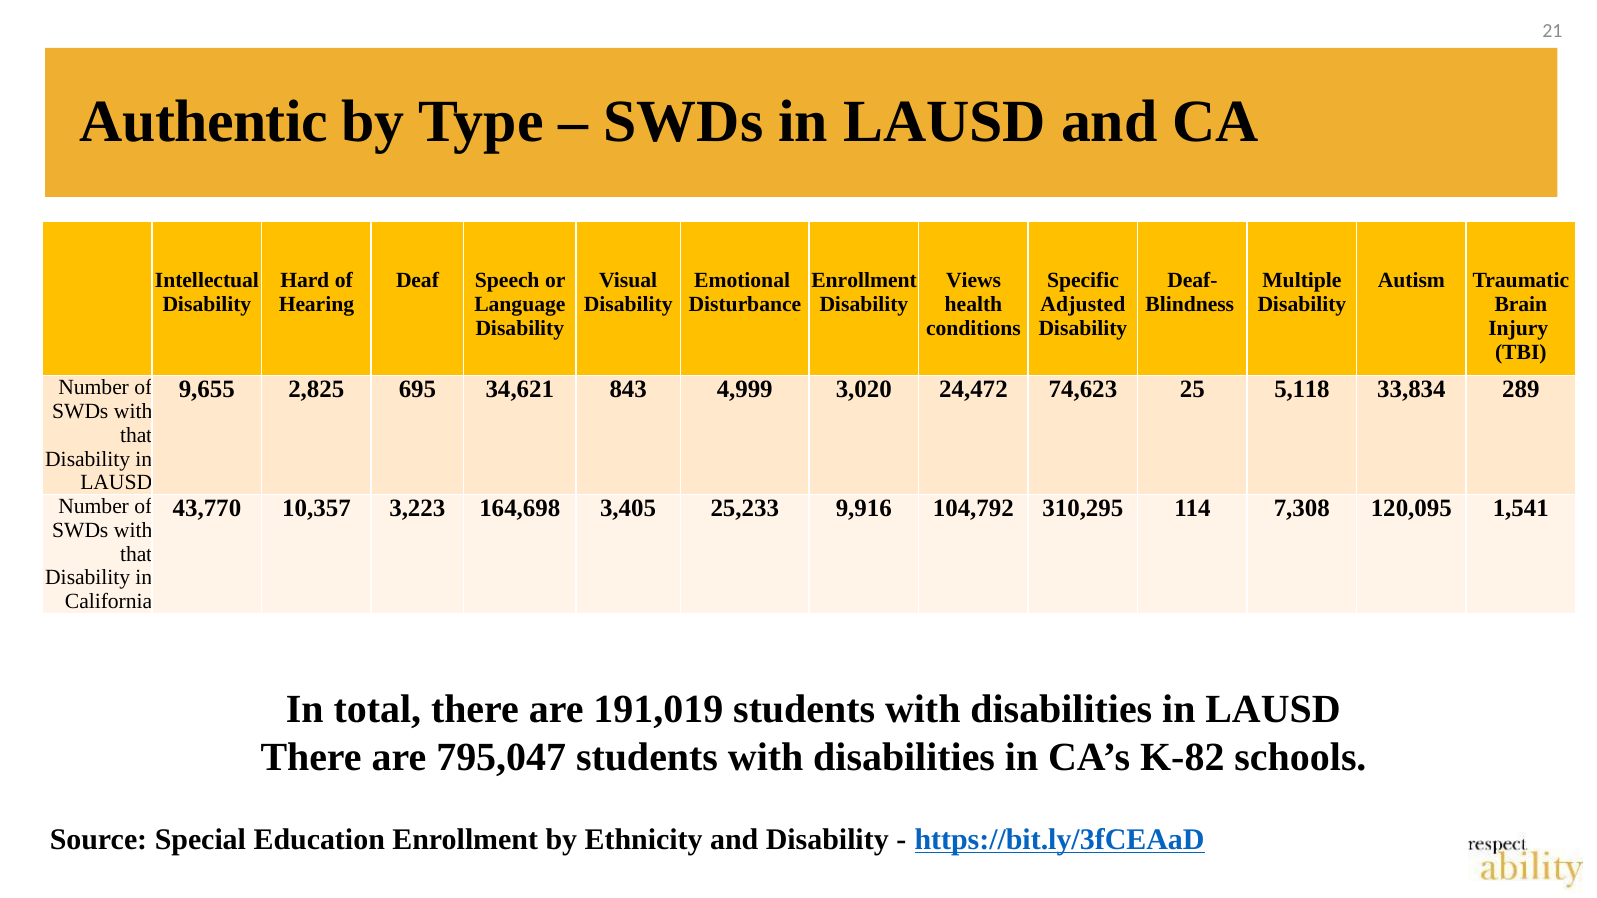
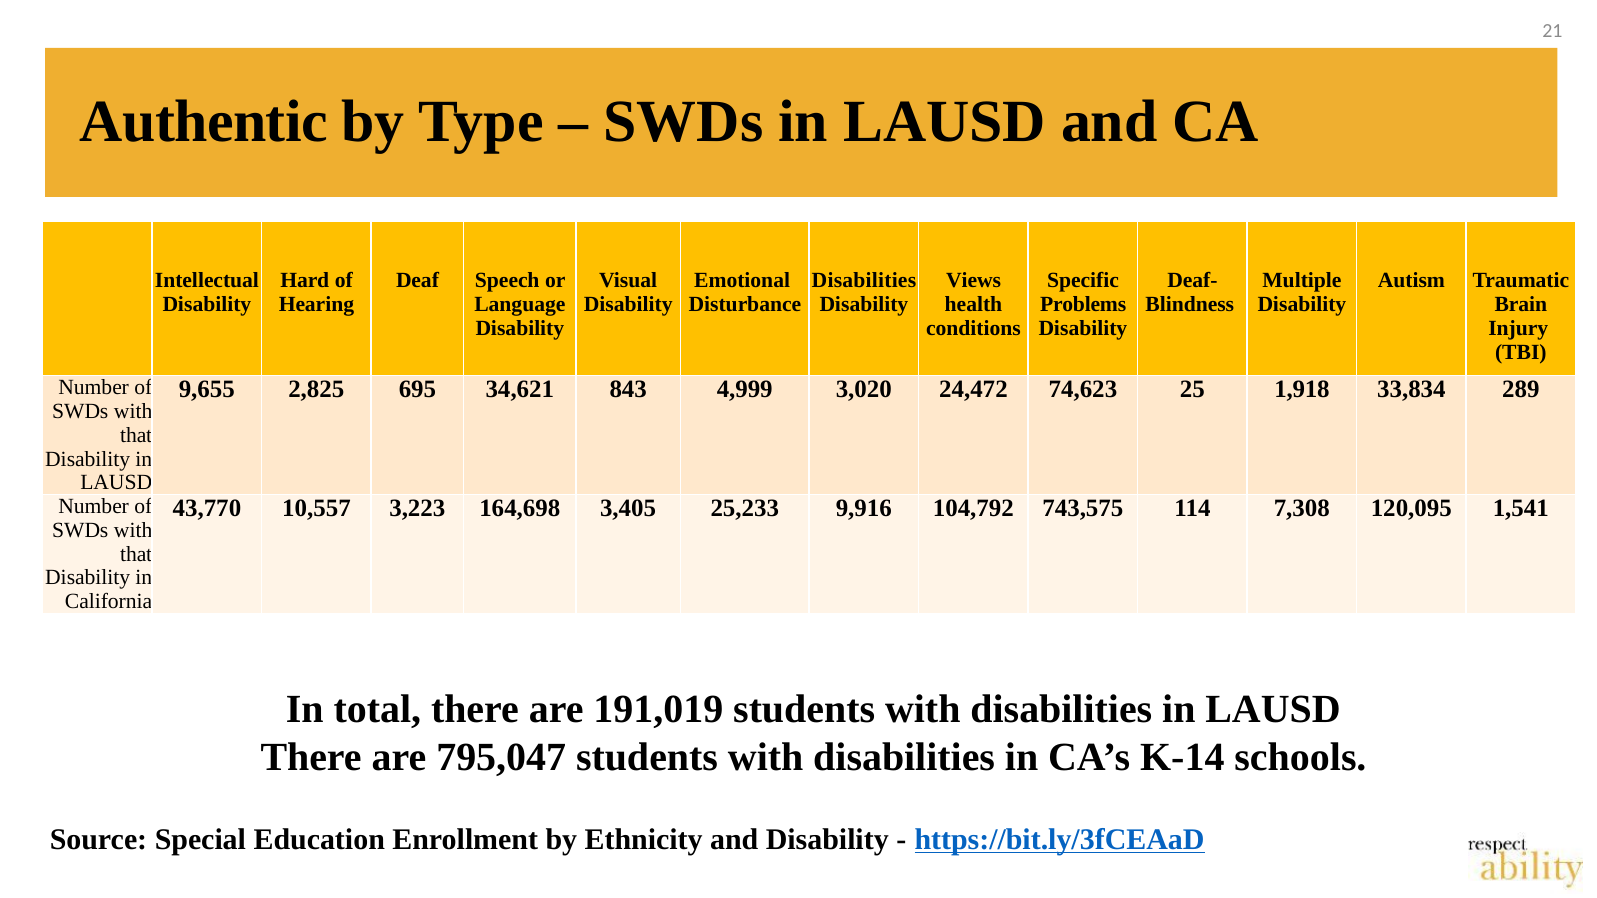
Enrollment at (864, 281): Enrollment -> Disabilities
Adjusted: Adjusted -> Problems
5,118: 5,118 -> 1,918
10,357: 10,357 -> 10,557
310,295: 310,295 -> 743,575
K-82: K-82 -> K-14
